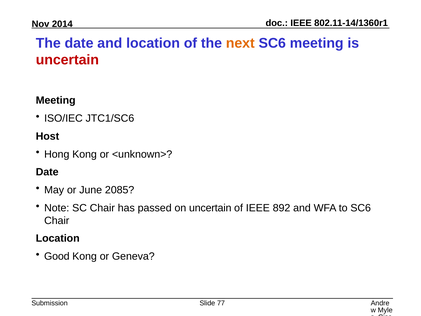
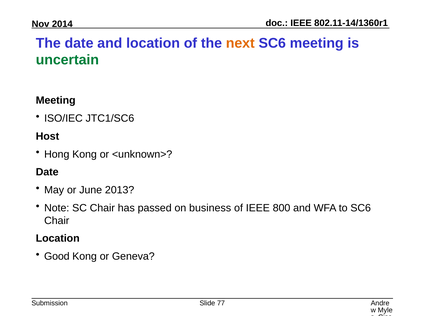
uncertain at (67, 60) colour: red -> green
2085: 2085 -> 2013
on uncertain: uncertain -> business
892: 892 -> 800
